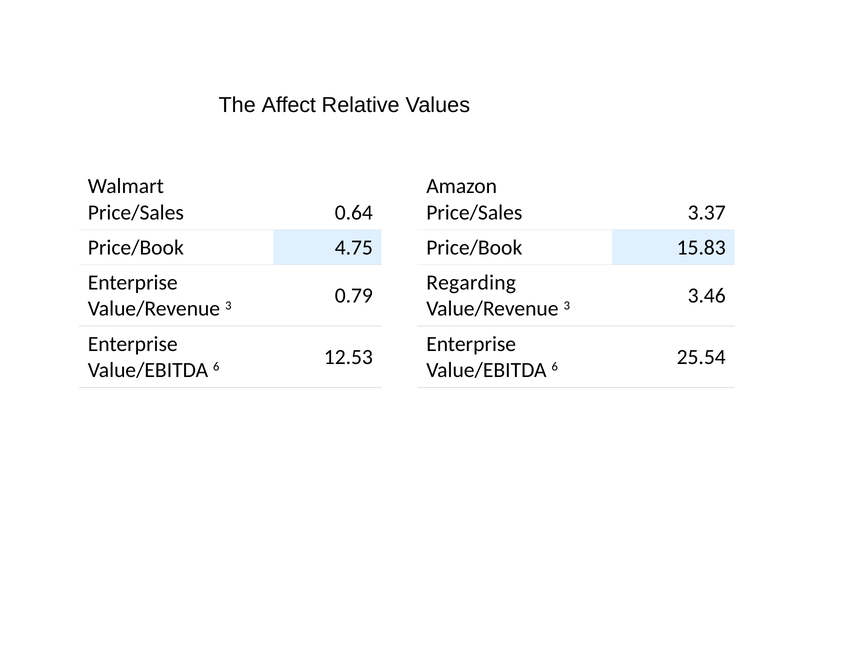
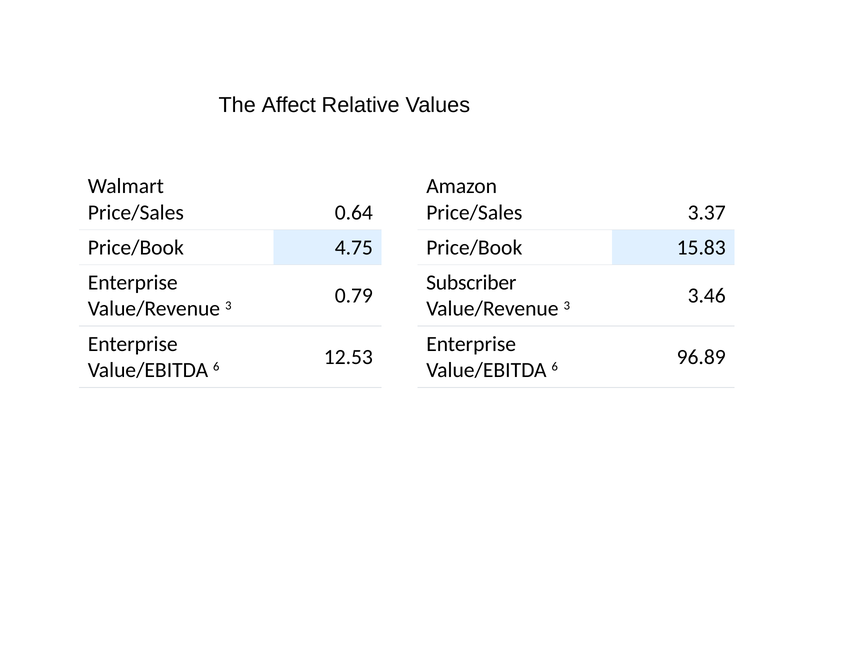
Regarding: Regarding -> Subscriber
25.54: 25.54 -> 96.89
